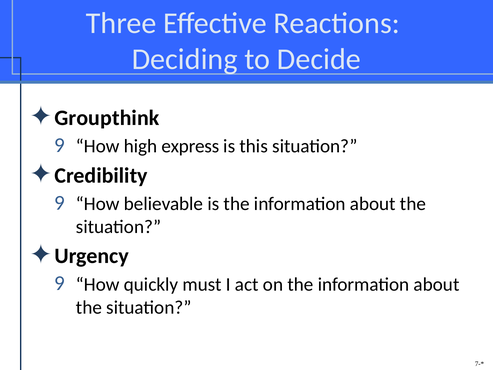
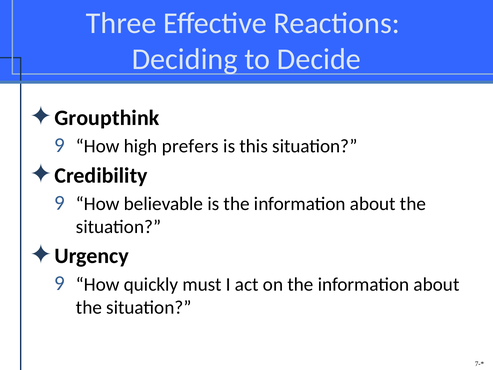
express: express -> prefers
